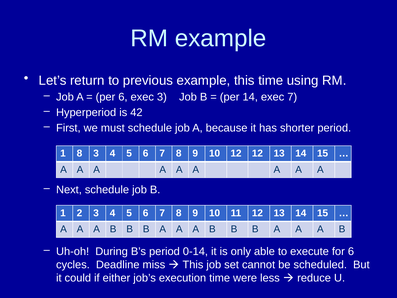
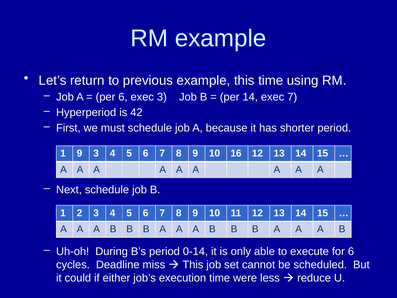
1 8: 8 -> 9
10 12: 12 -> 16
